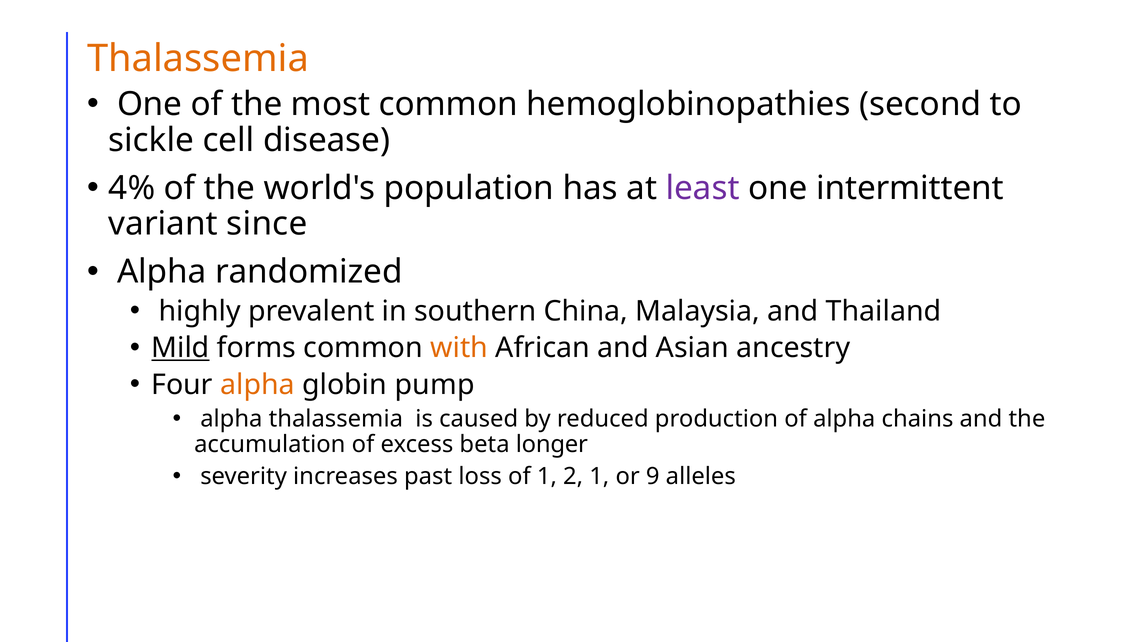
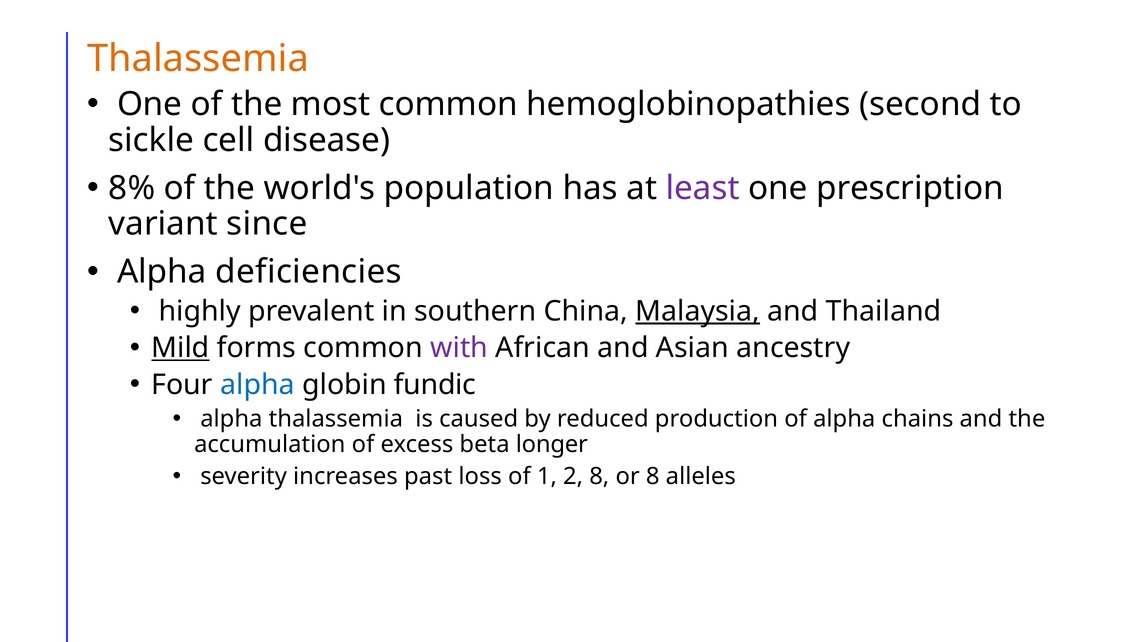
4%: 4% -> 8%
intermittent: intermittent -> prescription
randomized: randomized -> deficiencies
Malaysia underline: none -> present
with colour: orange -> purple
alpha at (258, 385) colour: orange -> blue
pump: pump -> fundic
2 1: 1 -> 8
or 9: 9 -> 8
